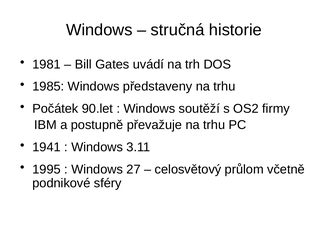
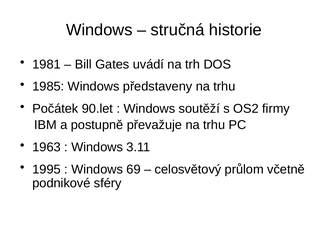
1941: 1941 -> 1963
27: 27 -> 69
